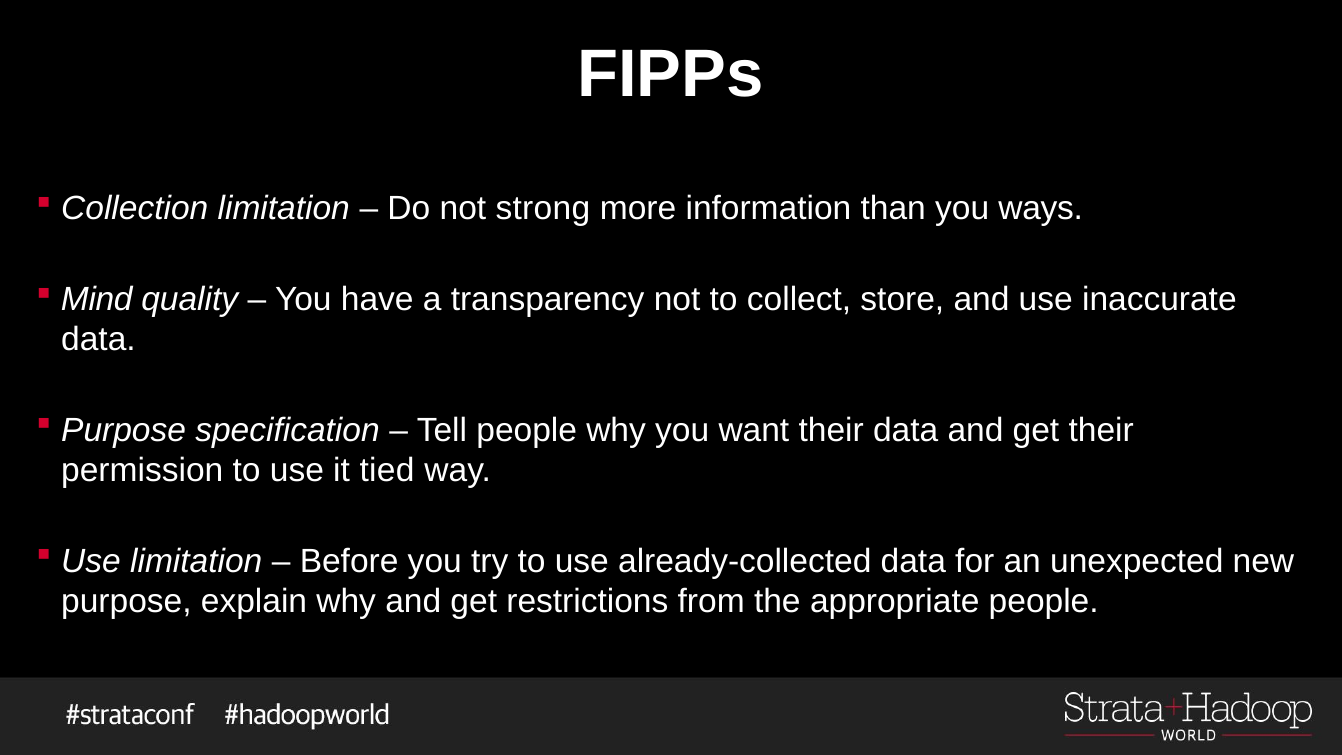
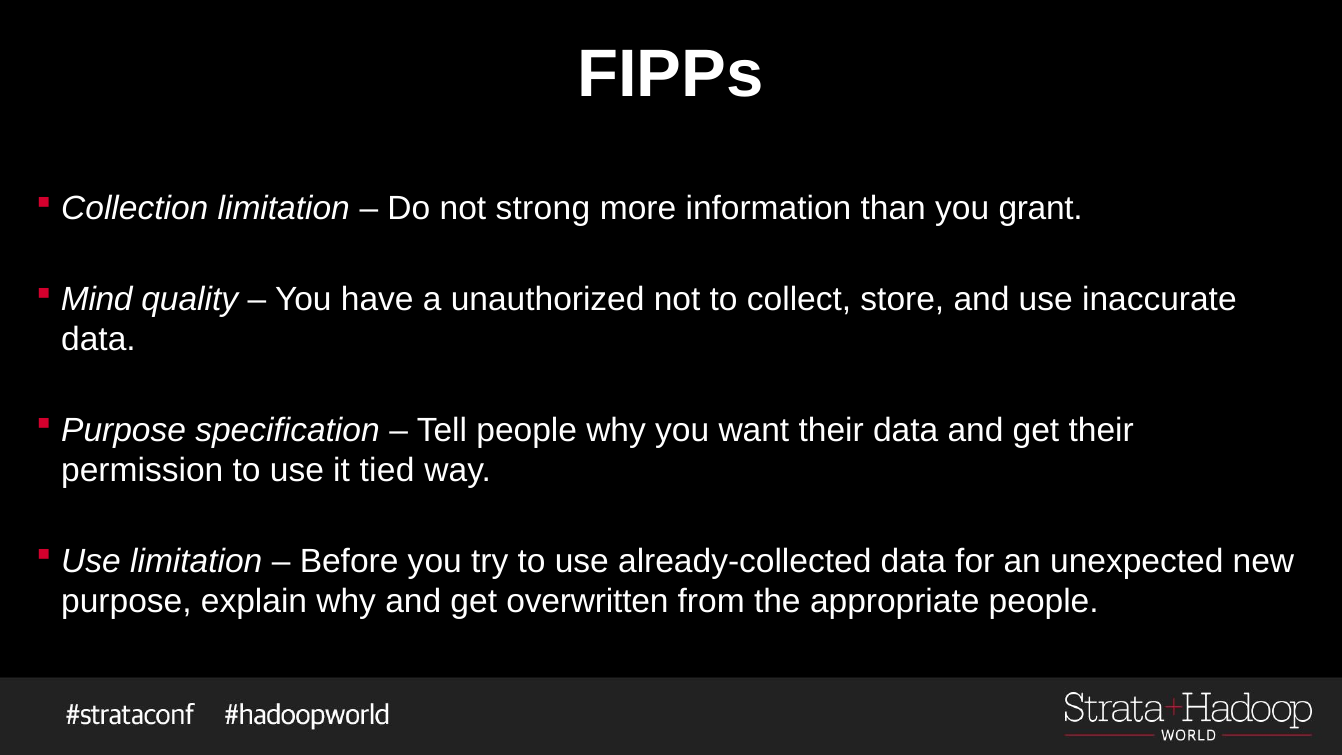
ways: ways -> grant
transparency: transparency -> unauthorized
restrictions: restrictions -> overwritten
